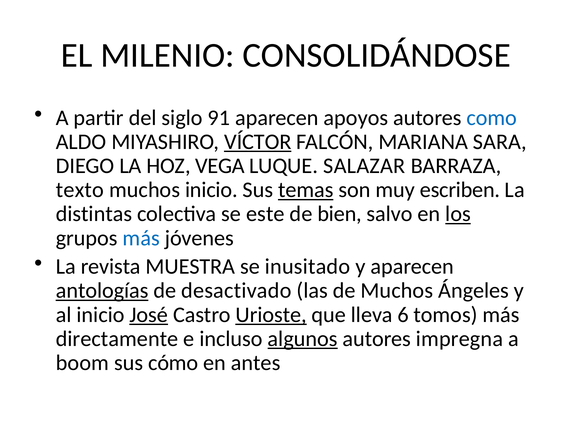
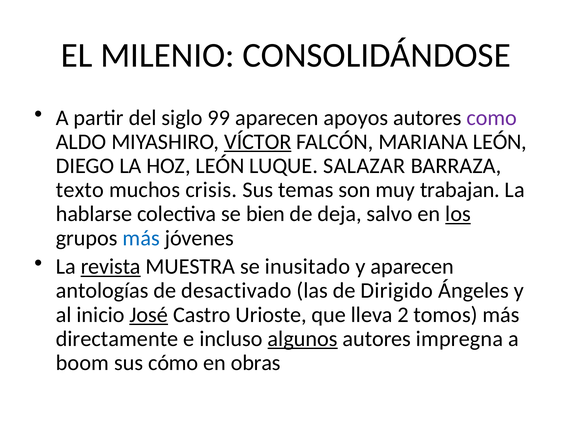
91: 91 -> 99
como colour: blue -> purple
MARIANA SARA: SARA -> LEÓN
HOZ VEGA: VEGA -> LEÓN
muchos inicio: inicio -> crisis
temas underline: present -> none
escriben: escriben -> trabajan
distintas: distintas -> hablarse
este: este -> bien
bien: bien -> deja
revista underline: none -> present
antologías underline: present -> none
de Muchos: Muchos -> Dirigido
Urioste underline: present -> none
6: 6 -> 2
antes: antes -> obras
